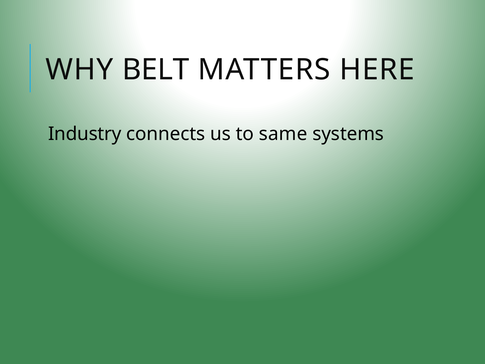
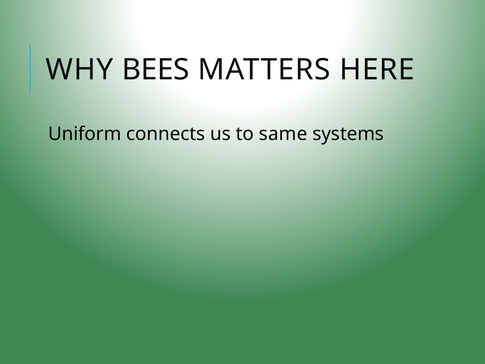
BELT: BELT -> BEES
Industry: Industry -> Uniform
